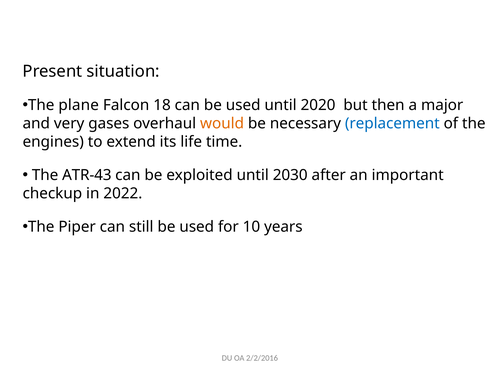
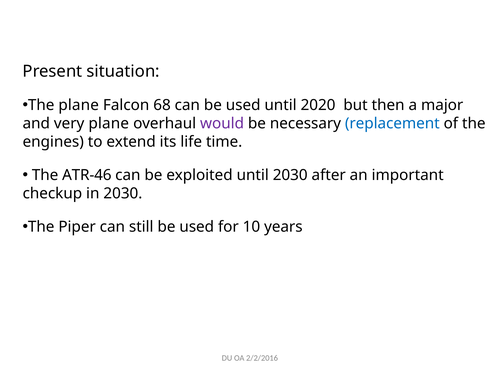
18: 18 -> 68
very gases: gases -> plane
would colour: orange -> purple
ATR-43: ATR-43 -> ATR-46
in 2022: 2022 -> 2030
